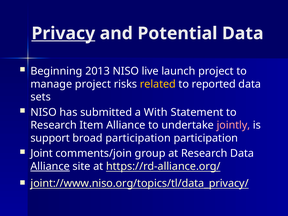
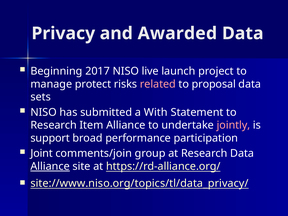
Privacy underline: present -> none
Potential: Potential -> Awarded
2013: 2013 -> 2017
manage project: project -> protect
related colour: yellow -> pink
reported: reported -> proposal
broad participation: participation -> performance
joint://www.niso.org/topics/tl/data_privacy/: joint://www.niso.org/topics/tl/data_privacy/ -> site://www.niso.org/topics/tl/data_privacy/
